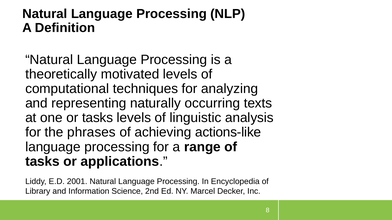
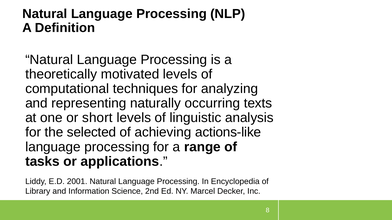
or tasks: tasks -> short
phrases: phrases -> selected
